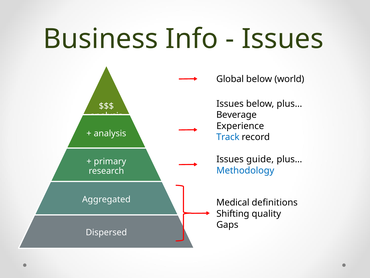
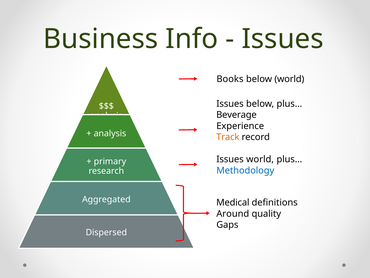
Global: Global -> Books
Track colour: blue -> orange
Issues guide: guide -> world
Shifting: Shifting -> Around
